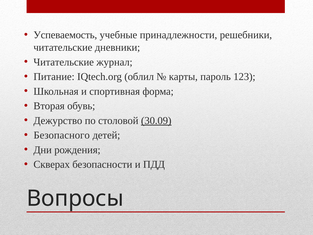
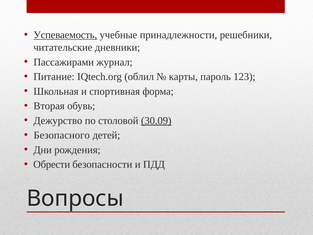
Успеваемость underline: none -> present
Читательские at (64, 62): Читательские -> Пассажирами
Скверах: Скверах -> Обрести
